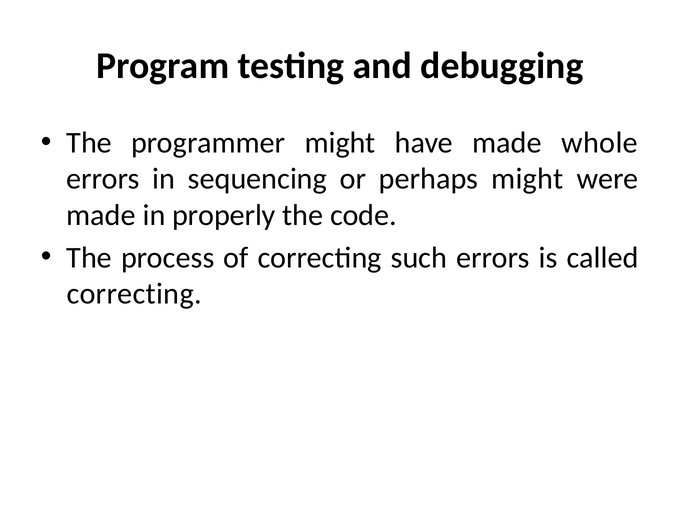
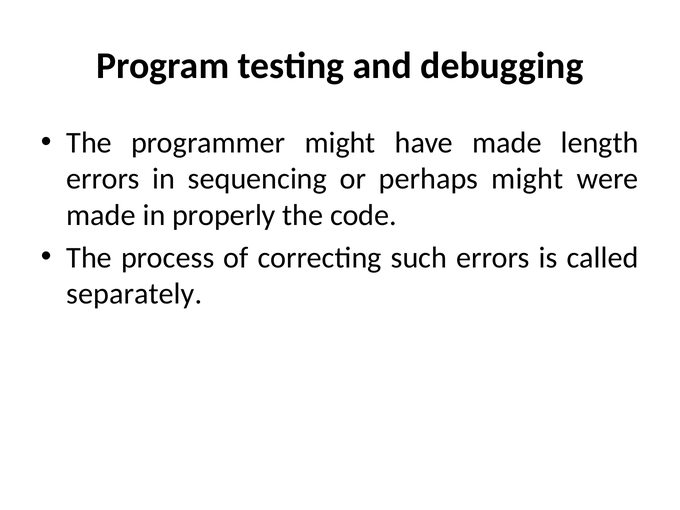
whole: whole -> length
correcting at (134, 294): correcting -> separately
